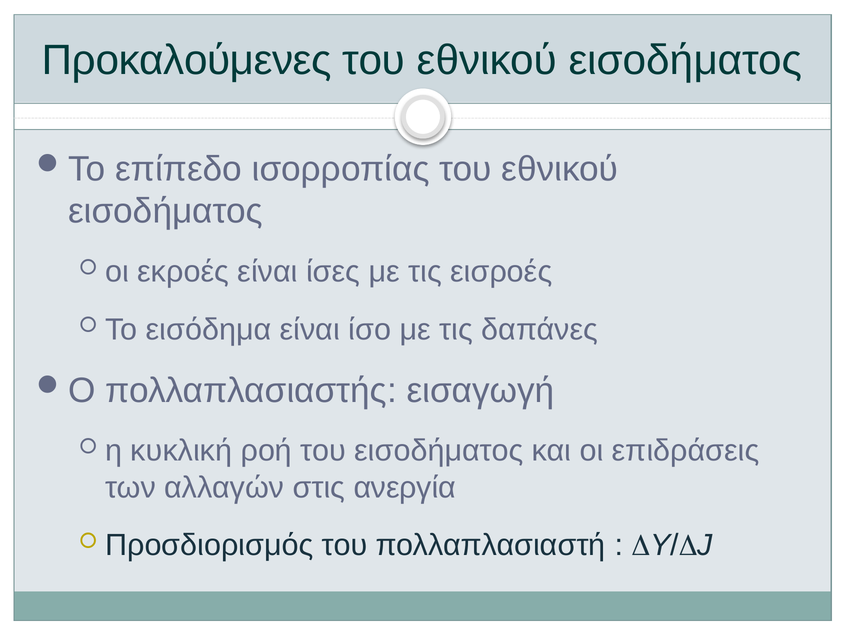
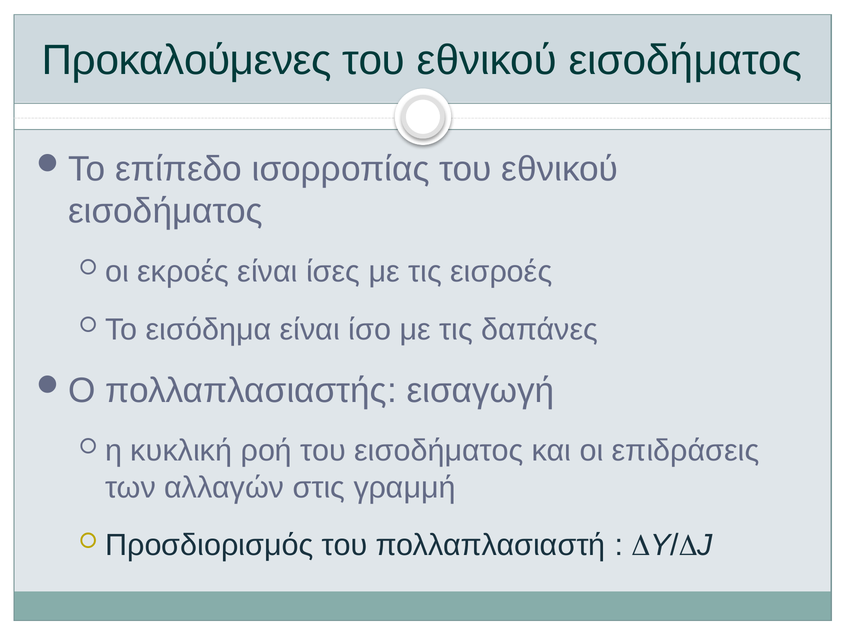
ανεργία: ανεργία -> γραμμή
